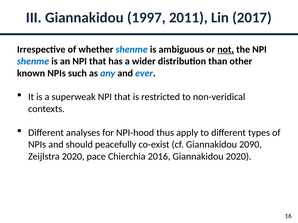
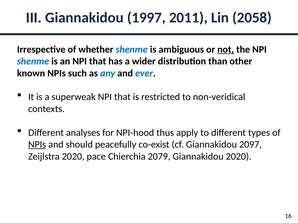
2017: 2017 -> 2058
NPIs at (37, 145) underline: none -> present
2090: 2090 -> 2097
2016: 2016 -> 2079
